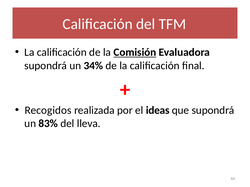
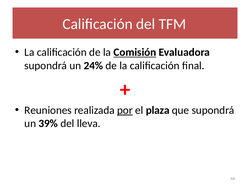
34%: 34% -> 24%
Recogidos: Recogidos -> Reuniones
por underline: none -> present
ideas: ideas -> plaza
83%: 83% -> 39%
